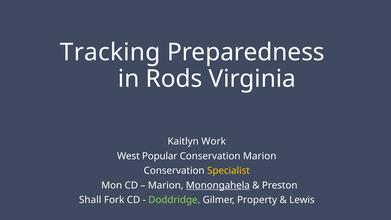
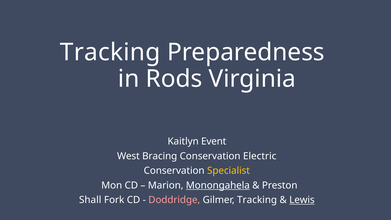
Work: Work -> Event
Popular: Popular -> Bracing
Conservation Marion: Marion -> Electric
Doddridge colour: light green -> pink
Gilmer Property: Property -> Tracking
Lewis underline: none -> present
